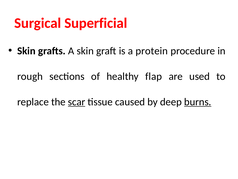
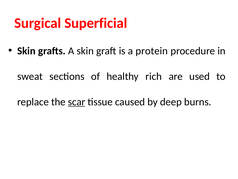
rough: rough -> sweat
flap: flap -> rich
burns underline: present -> none
